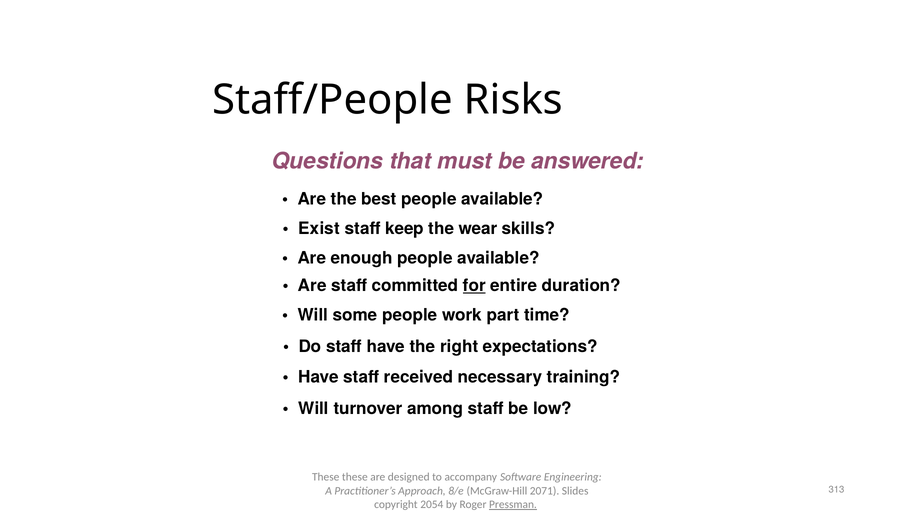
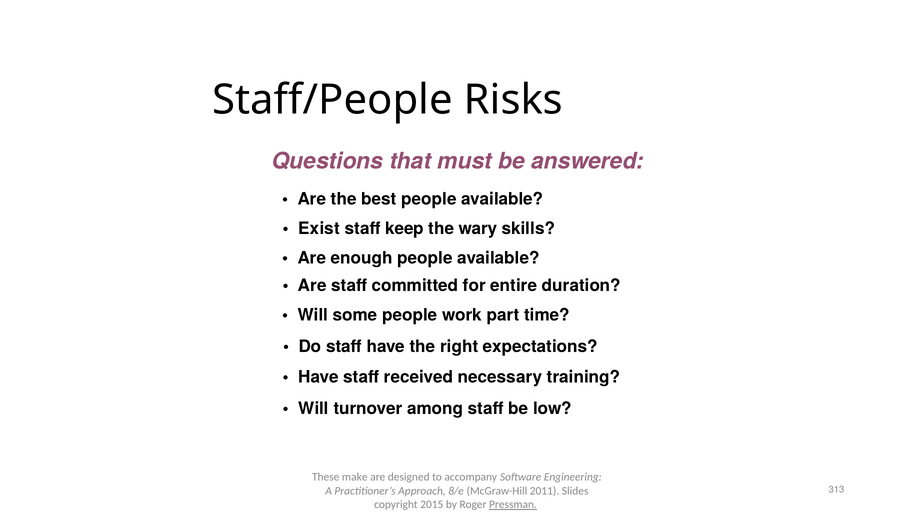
wear: wear -> wary
for underline: present -> none
These these: these -> make
2071: 2071 -> 2011
2054: 2054 -> 2015
